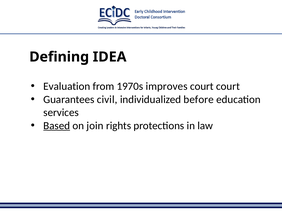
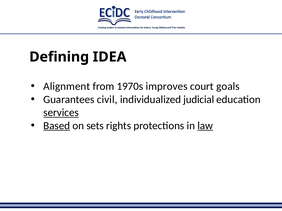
Evaluation: Evaluation -> Alignment
court court: court -> goals
before: before -> judicial
services underline: none -> present
join: join -> sets
law underline: none -> present
